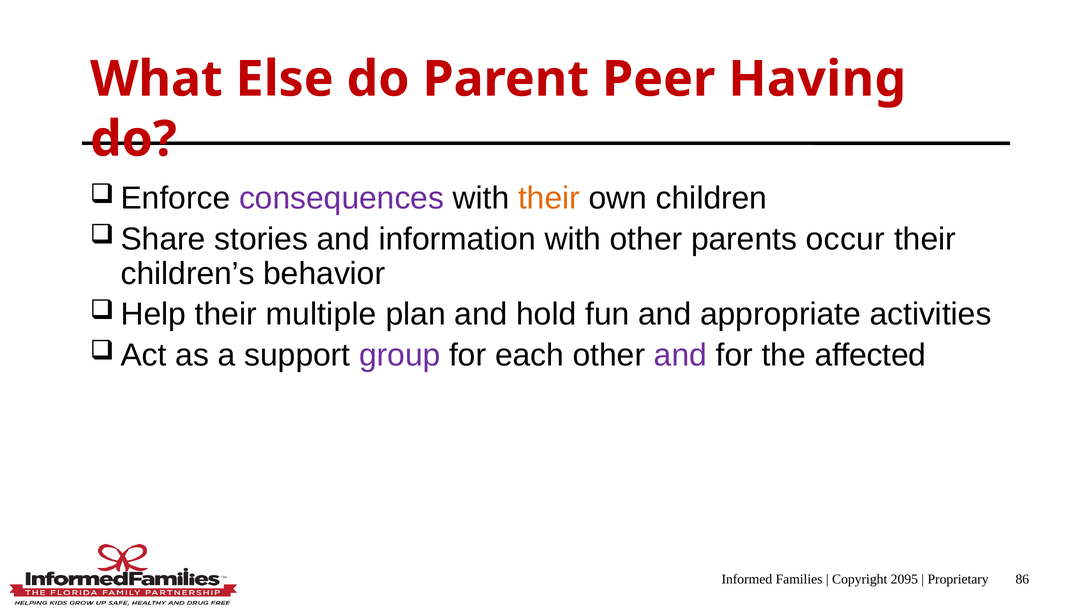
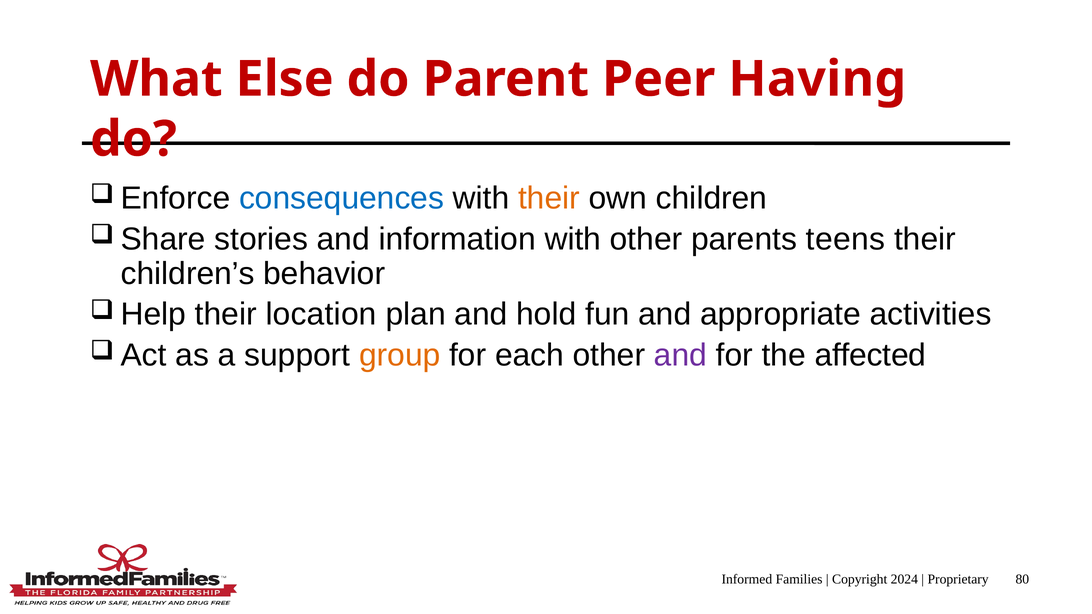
consequences colour: purple -> blue
occur: occur -> teens
multiple: multiple -> location
group colour: purple -> orange
2095: 2095 -> 2024
86: 86 -> 80
